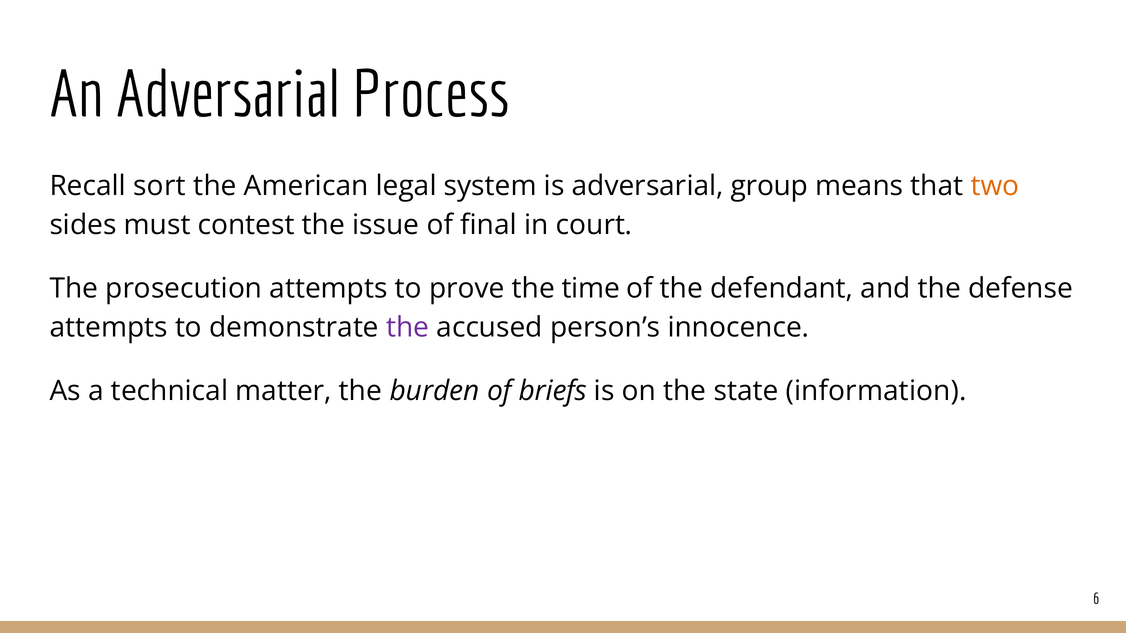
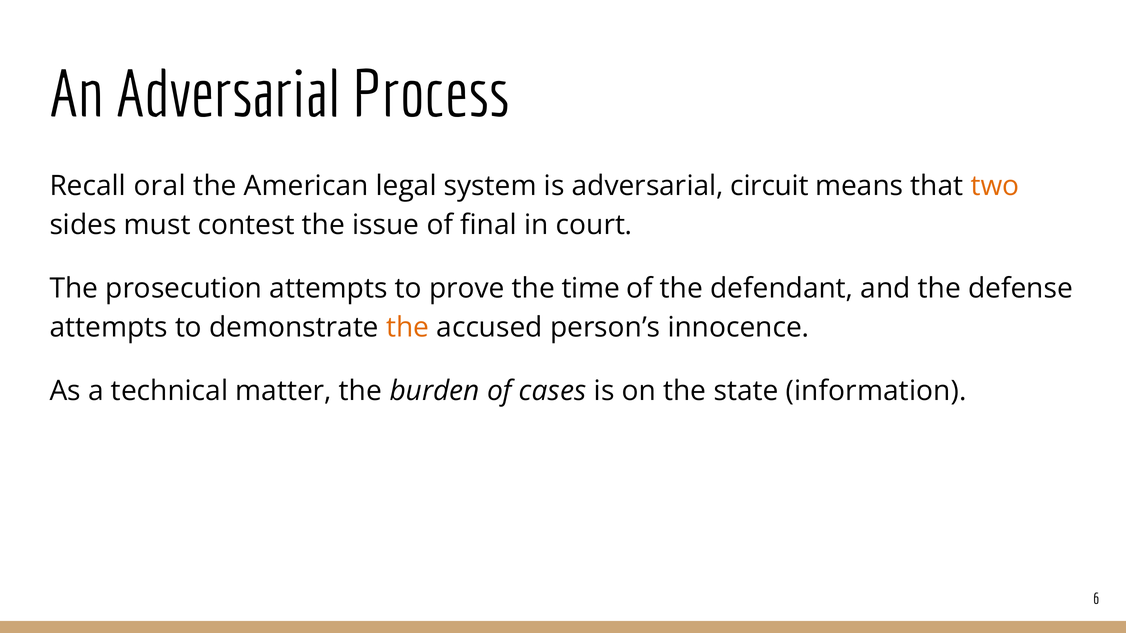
sort: sort -> oral
group: group -> circuit
the at (408, 328) colour: purple -> orange
briefs: briefs -> cases
